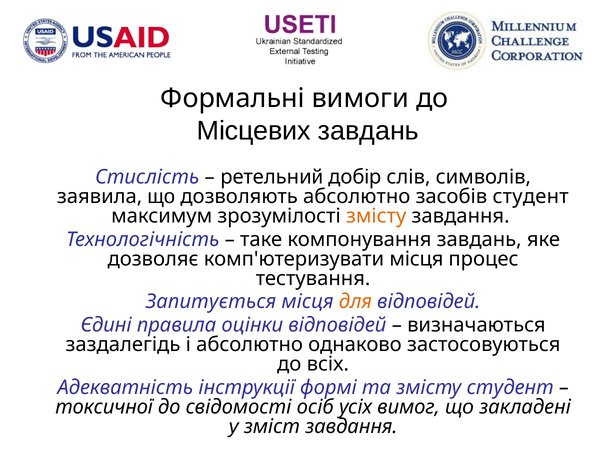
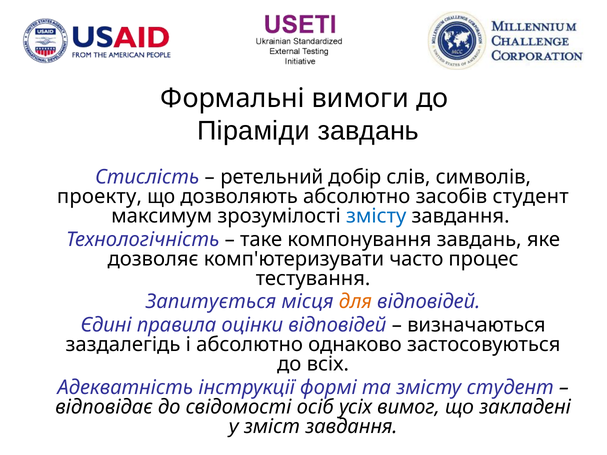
Місцевих: Місцевих -> Піраміди
заявила: заявила -> проекту
змісту at (376, 216) colour: orange -> blue
комп'ютеризувати місця: місця -> часто
токсичної: токсичної -> відповідає
